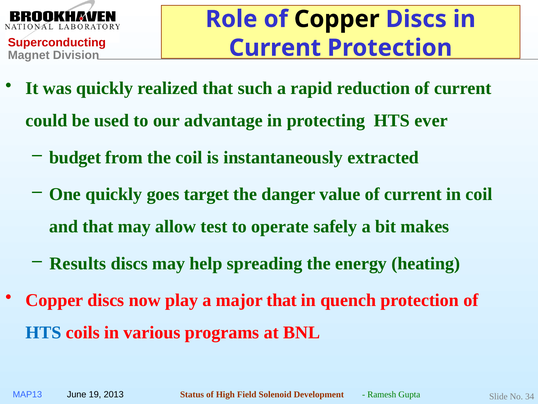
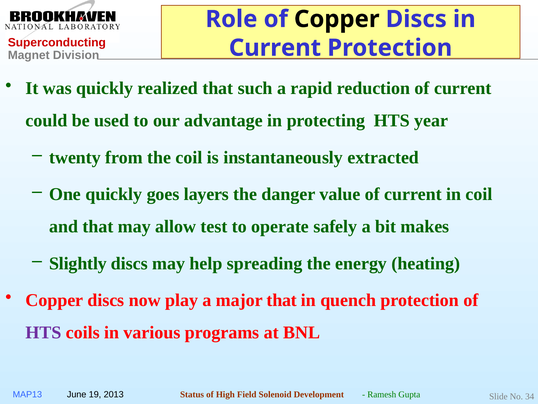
ever: ever -> year
budget: budget -> twenty
target: target -> layers
Results: Results -> Slightly
HTS at (43, 332) colour: blue -> purple
